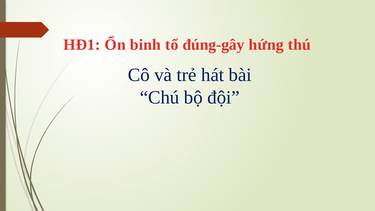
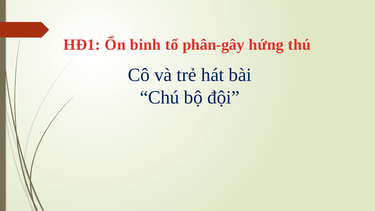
đúng-gây: đúng-gây -> phân-gây
